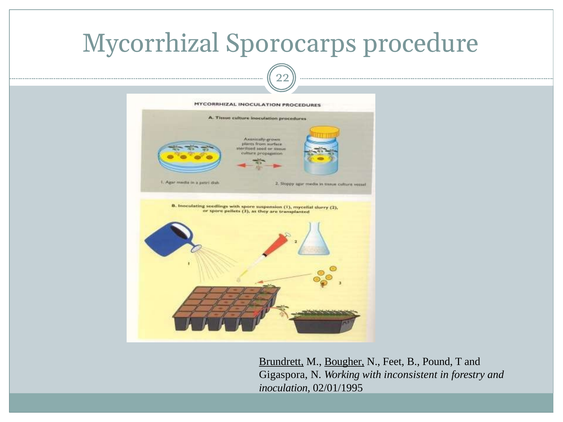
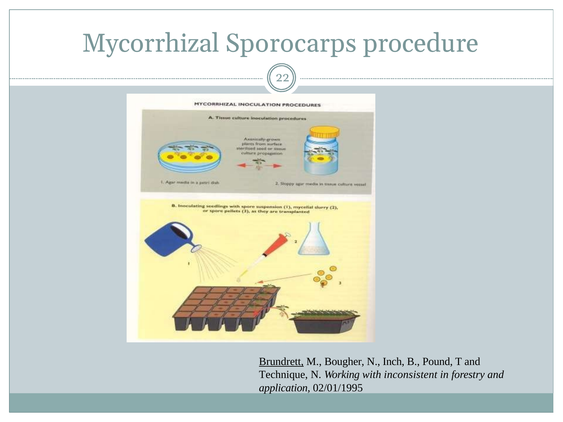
Bougher underline: present -> none
Feet: Feet -> Inch
Gigaspora: Gigaspora -> Technique
inoculation: inoculation -> application
